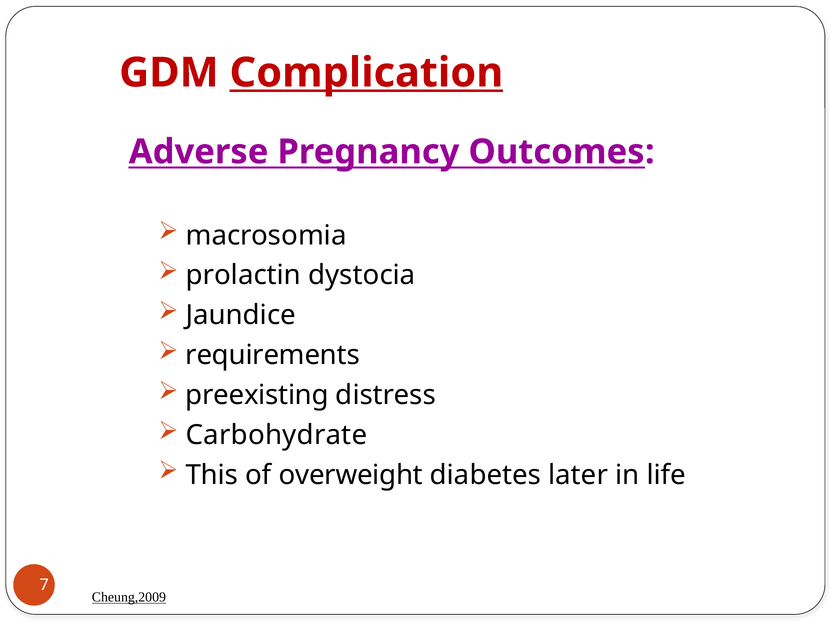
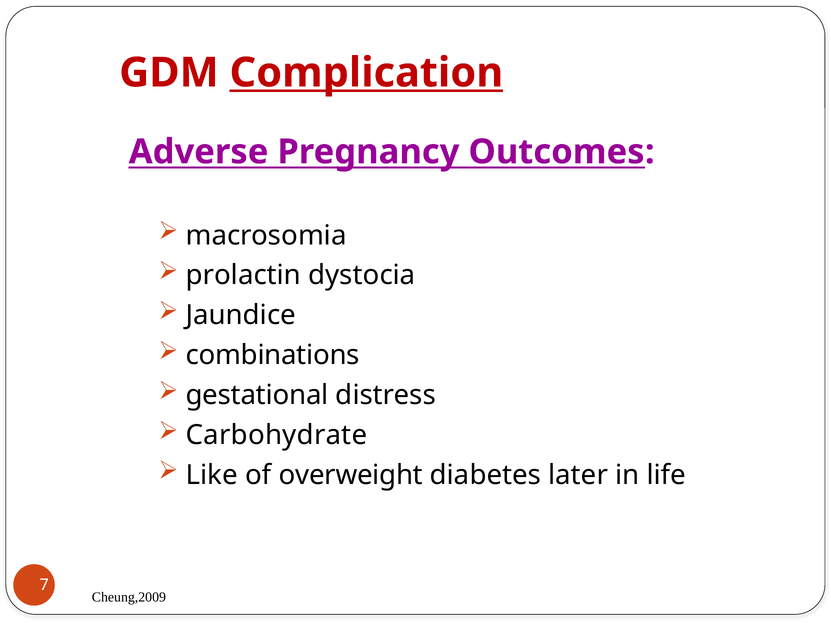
requirements: requirements -> combinations
preexisting: preexisting -> gestational
This: This -> Like
Cheung,2009 underline: present -> none
